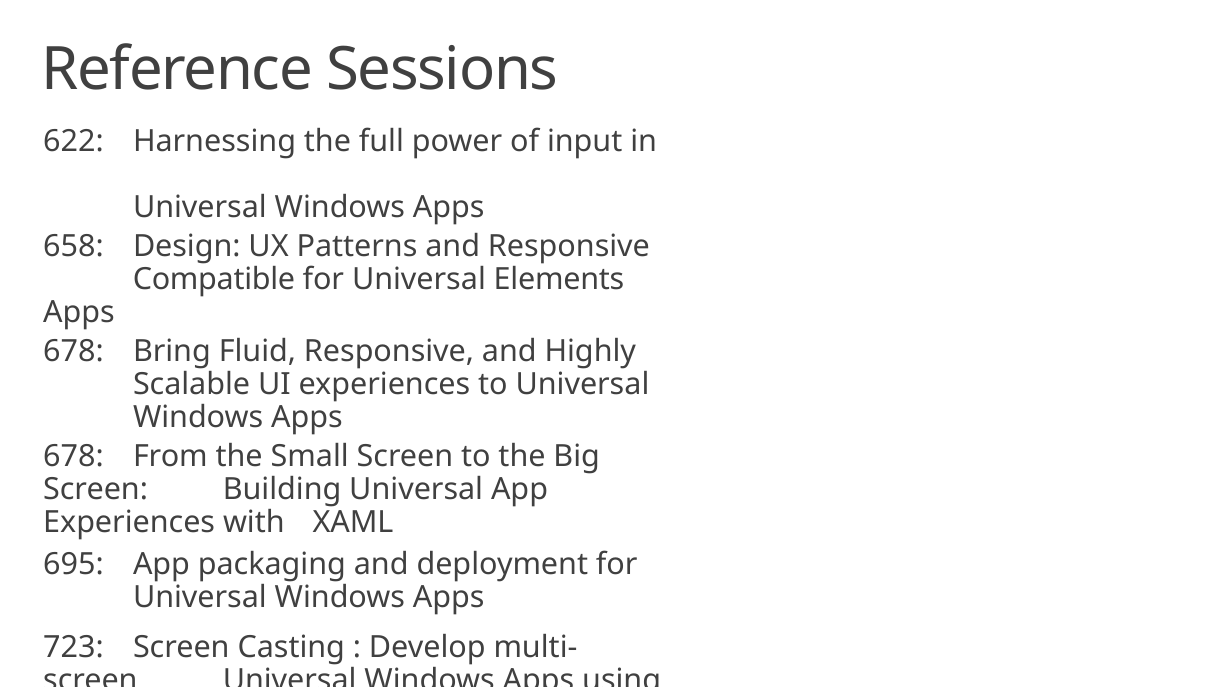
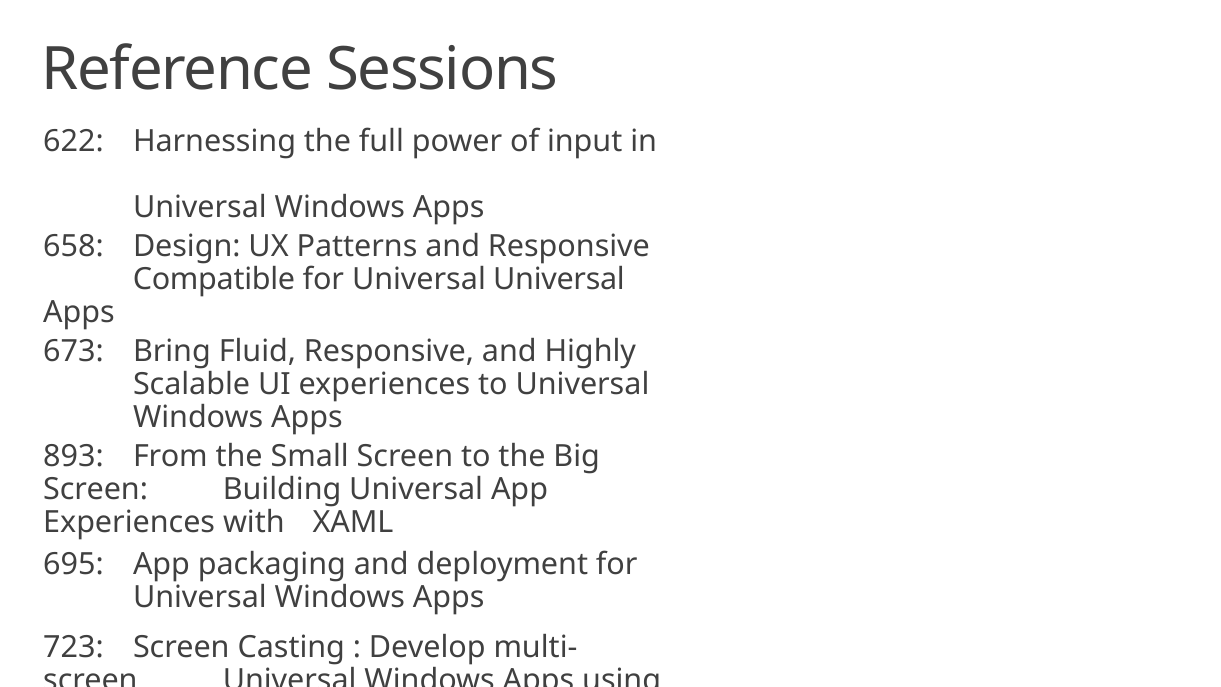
Universal Elements: Elements -> Universal
678 at (73, 351): 678 -> 673
678 at (73, 456): 678 -> 893
